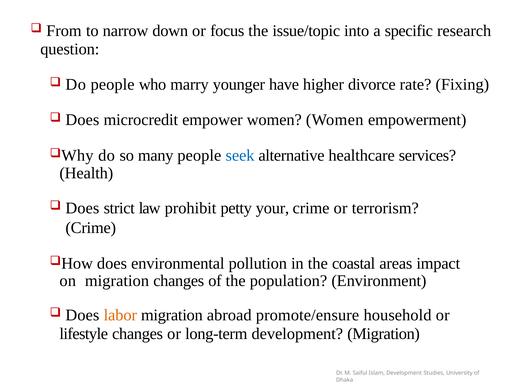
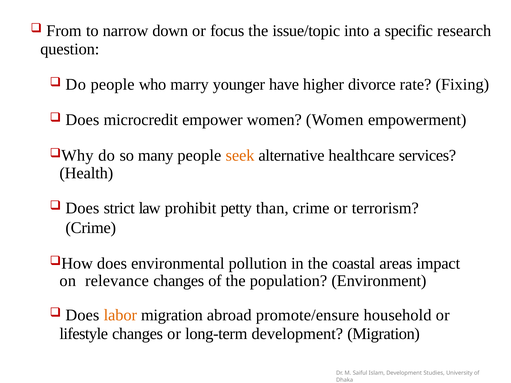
seek colour: blue -> orange
your: your -> than
on migration: migration -> relevance
